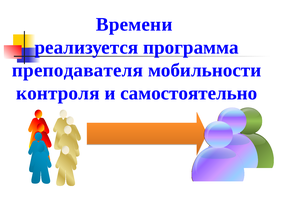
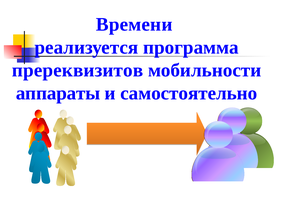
преподавателя: преподавателя -> пререквизитов
контроля: контроля -> аппараты
